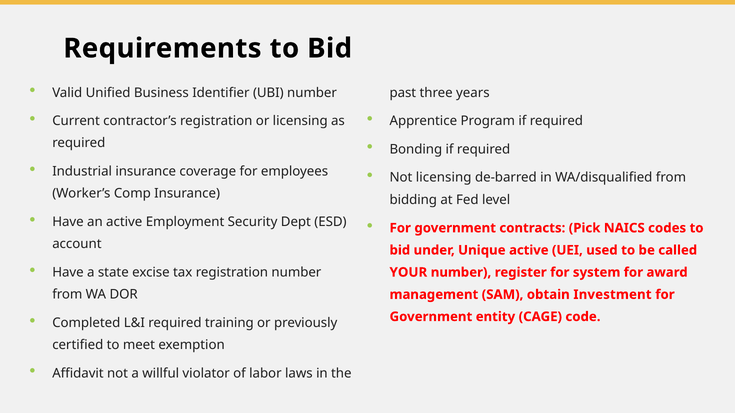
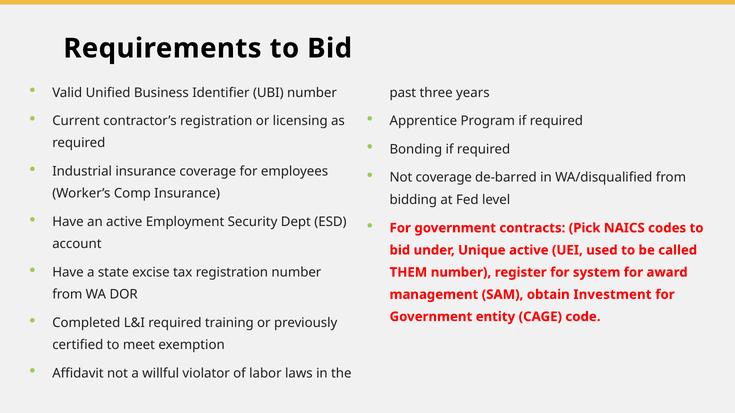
Not licensing: licensing -> coverage
YOUR: YOUR -> THEM
